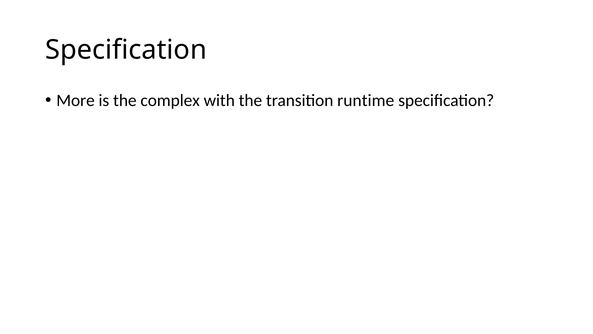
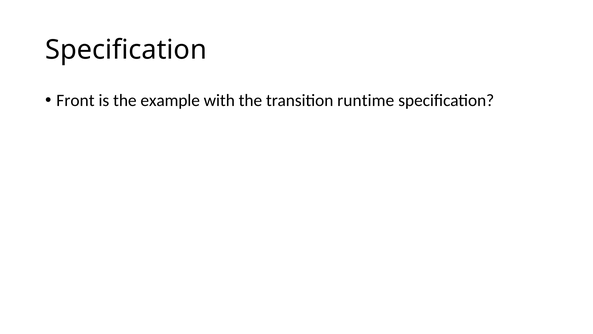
More: More -> Front
complex: complex -> example
